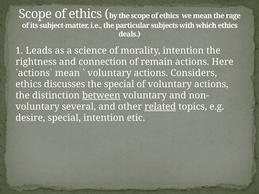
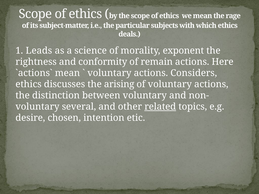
morality intention: intention -> exponent
connection: connection -> conformity
the special: special -> arising
between underline: present -> none
desire special: special -> chosen
